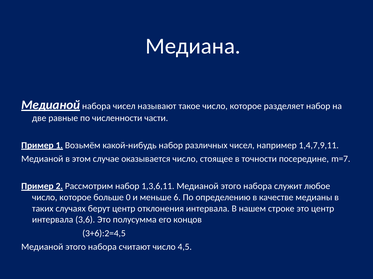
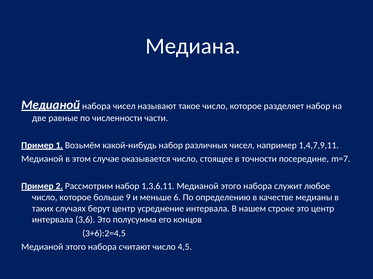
0: 0 -> 9
отклонения: отклонения -> усреднение
